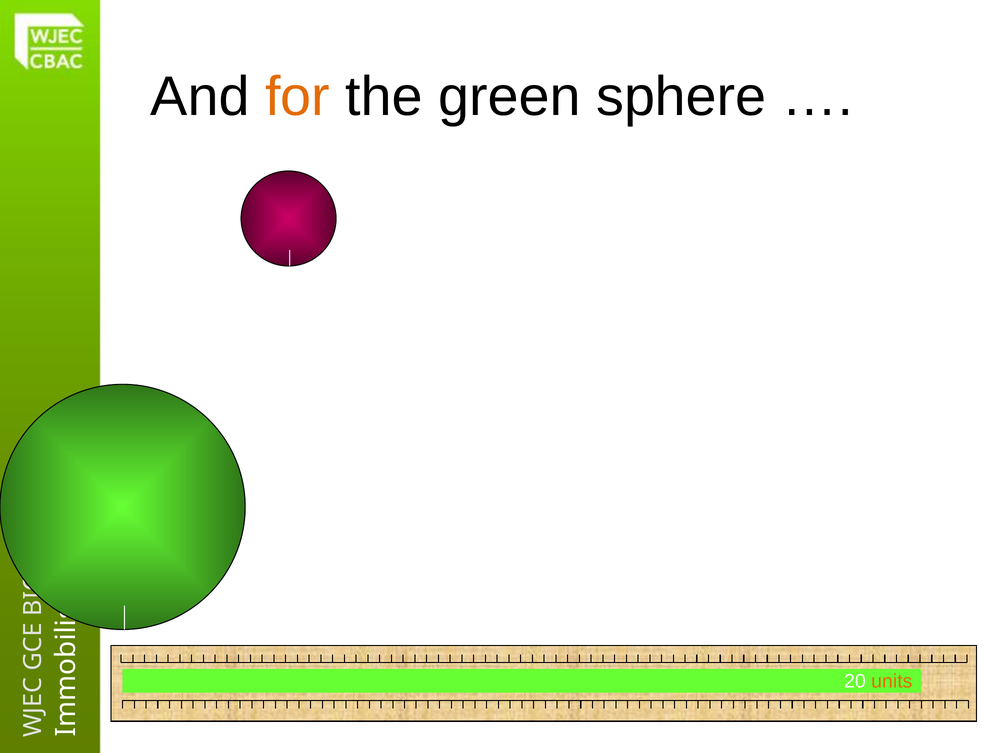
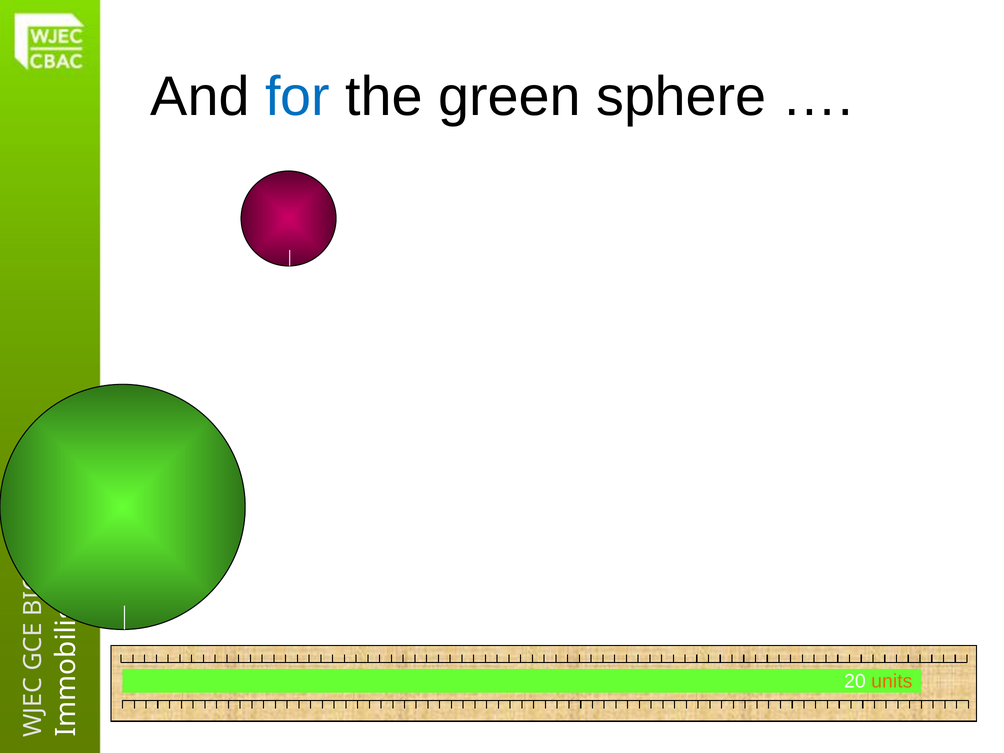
for colour: orange -> blue
